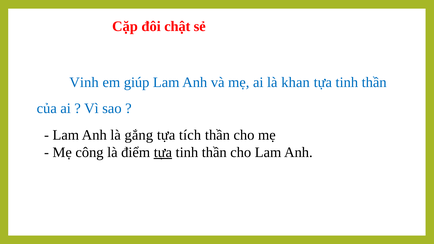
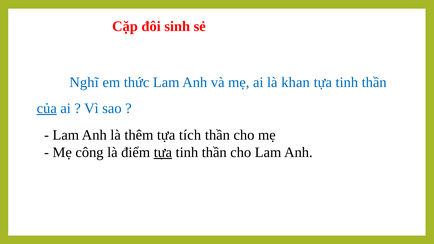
chật: chật -> sinh
Vinh: Vinh -> Nghĩ
giúp: giúp -> thức
của underline: none -> present
gắng: gắng -> thêm
